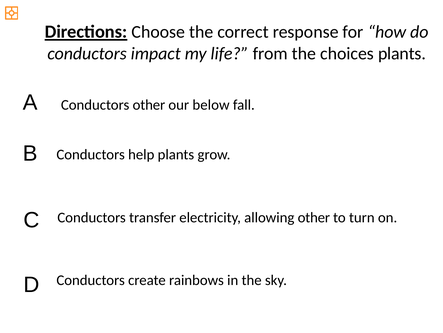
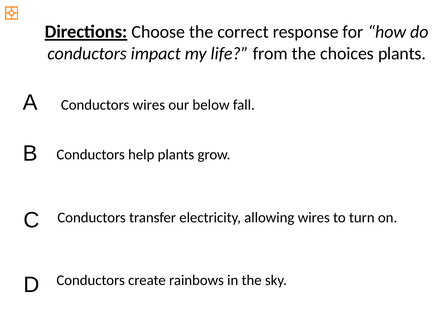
Conductors other: other -> wires
allowing other: other -> wires
